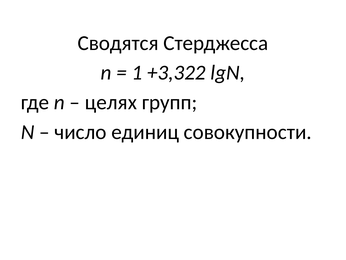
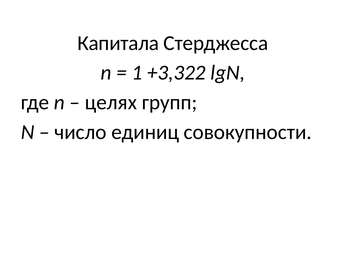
Сводятся: Сводятся -> Капитала
